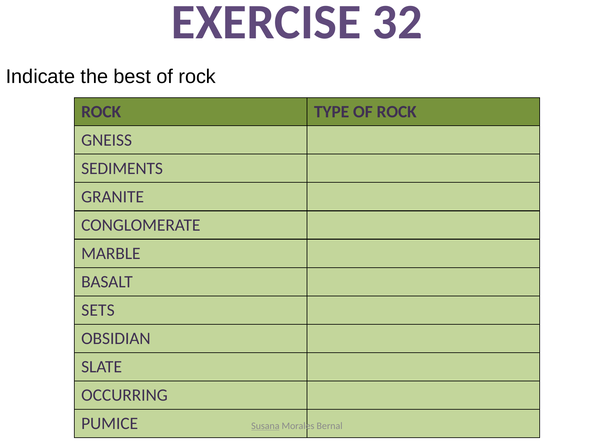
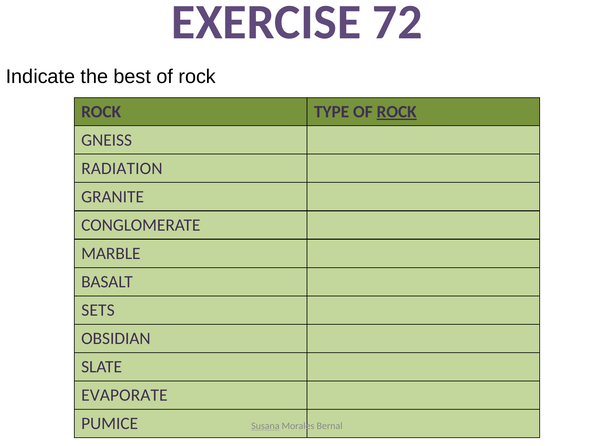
32: 32 -> 72
ROCK at (397, 112) underline: none -> present
SEDIMENTS: SEDIMENTS -> RADIATION
OCCURRING: OCCURRING -> EVAPORATE
